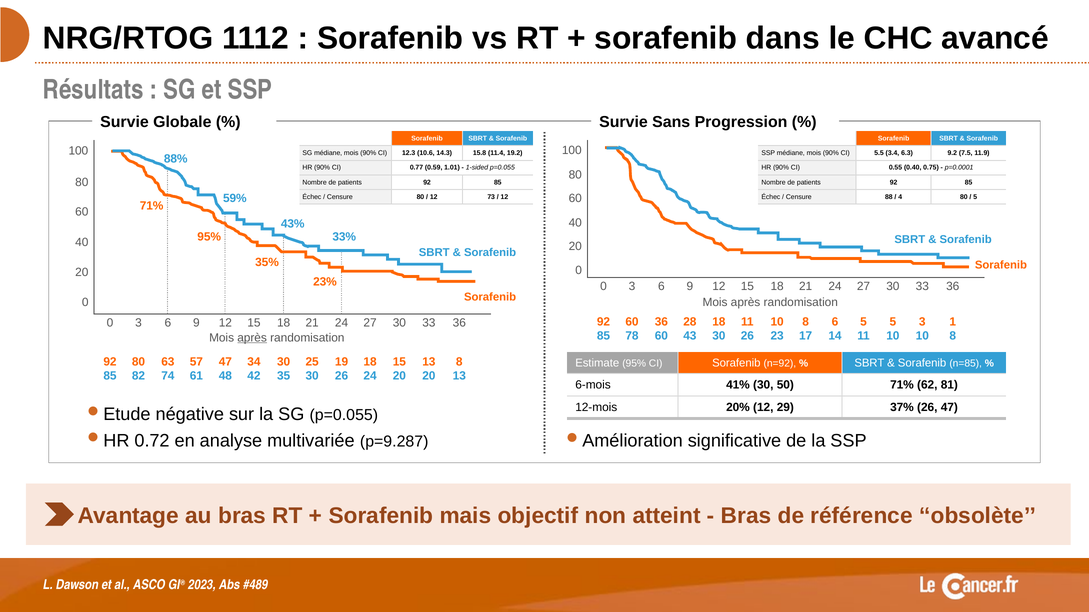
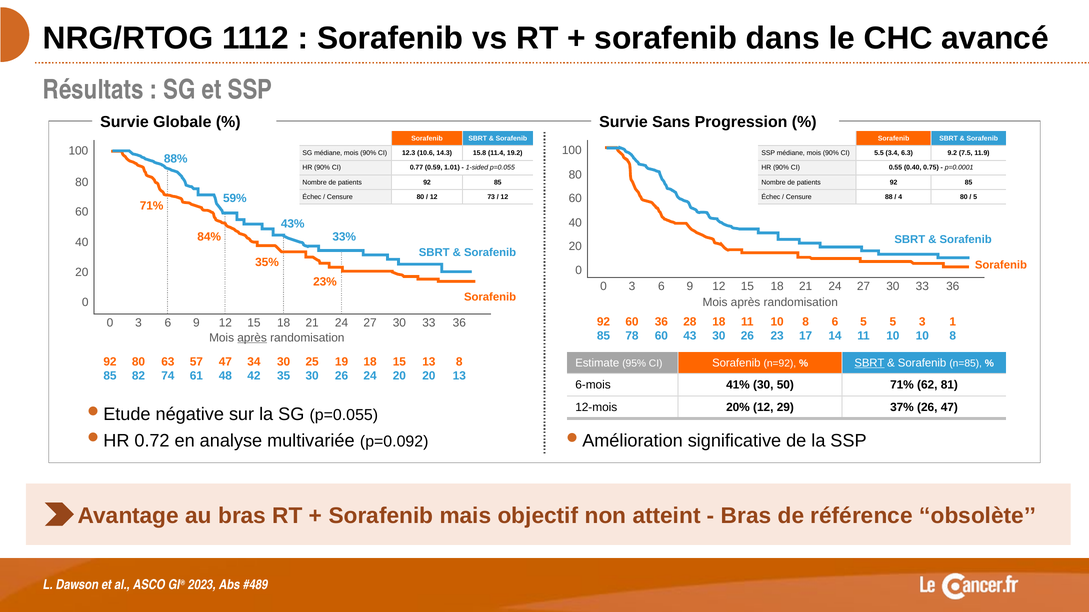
95% at (209, 237): 95% -> 84%
SBRT at (869, 363) underline: none -> present
p=9.287: p=9.287 -> p=0.092
